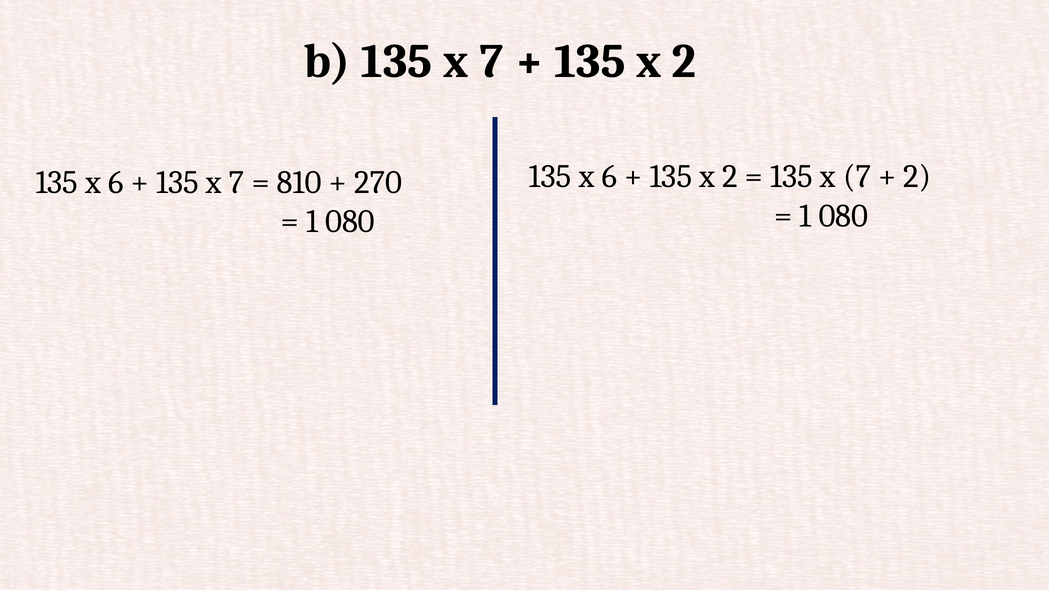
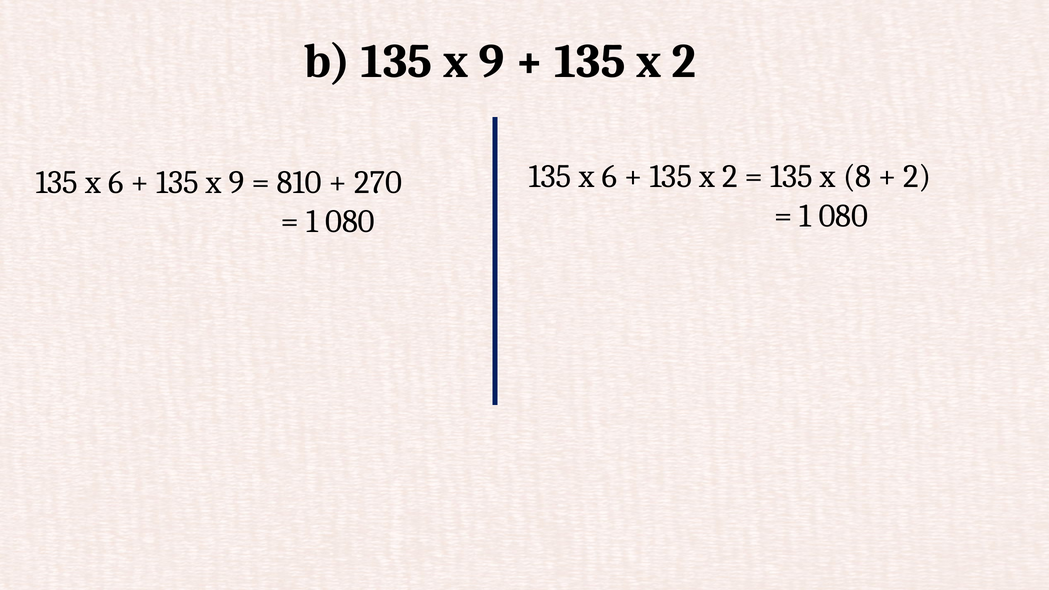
b 135 x 7: 7 -> 9
7 at (857, 177): 7 -> 8
7 at (237, 182): 7 -> 9
